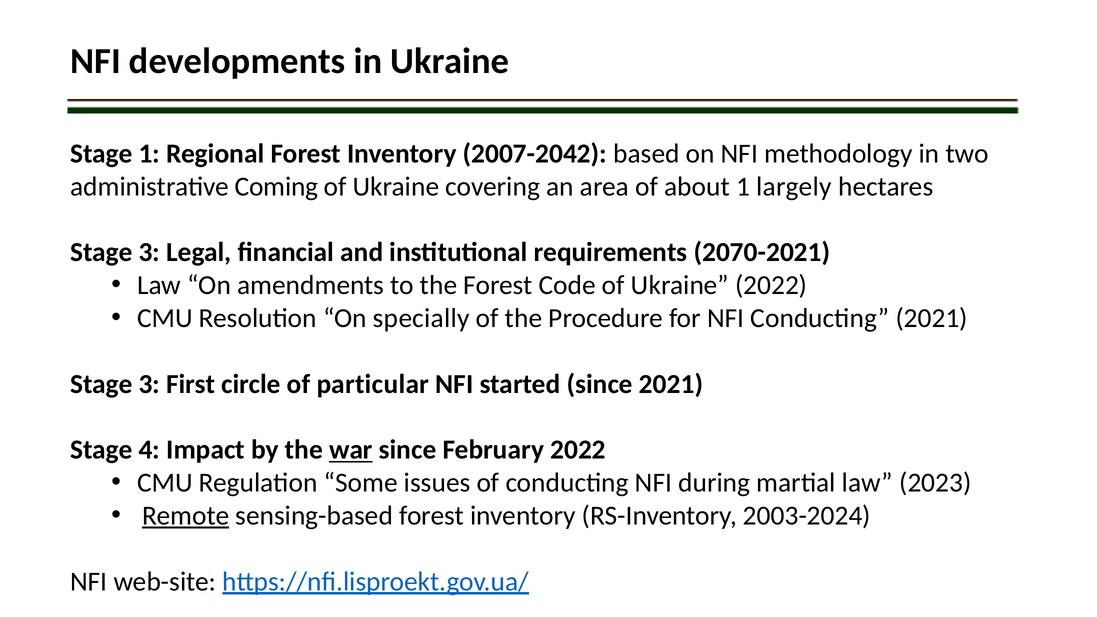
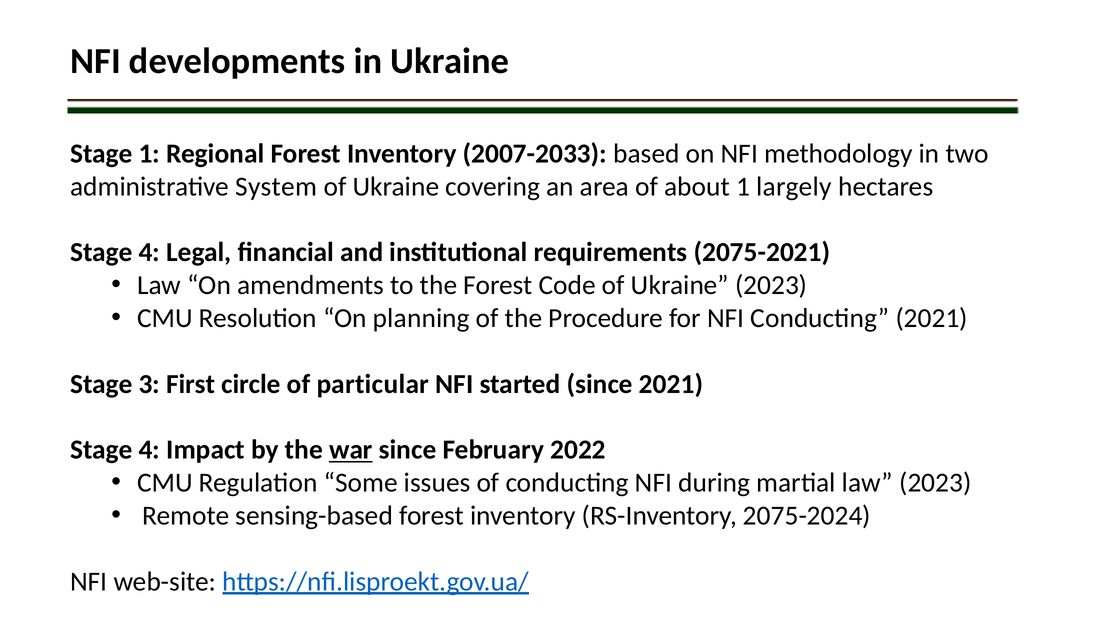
2007-2042: 2007-2042 -> 2007-2033
Coming: Coming -> System
3 at (149, 252): 3 -> 4
2070-2021: 2070-2021 -> 2075-2021
Ukraine 2022: 2022 -> 2023
specially: specially -> planning
Remote underline: present -> none
2003-2024: 2003-2024 -> 2075-2024
